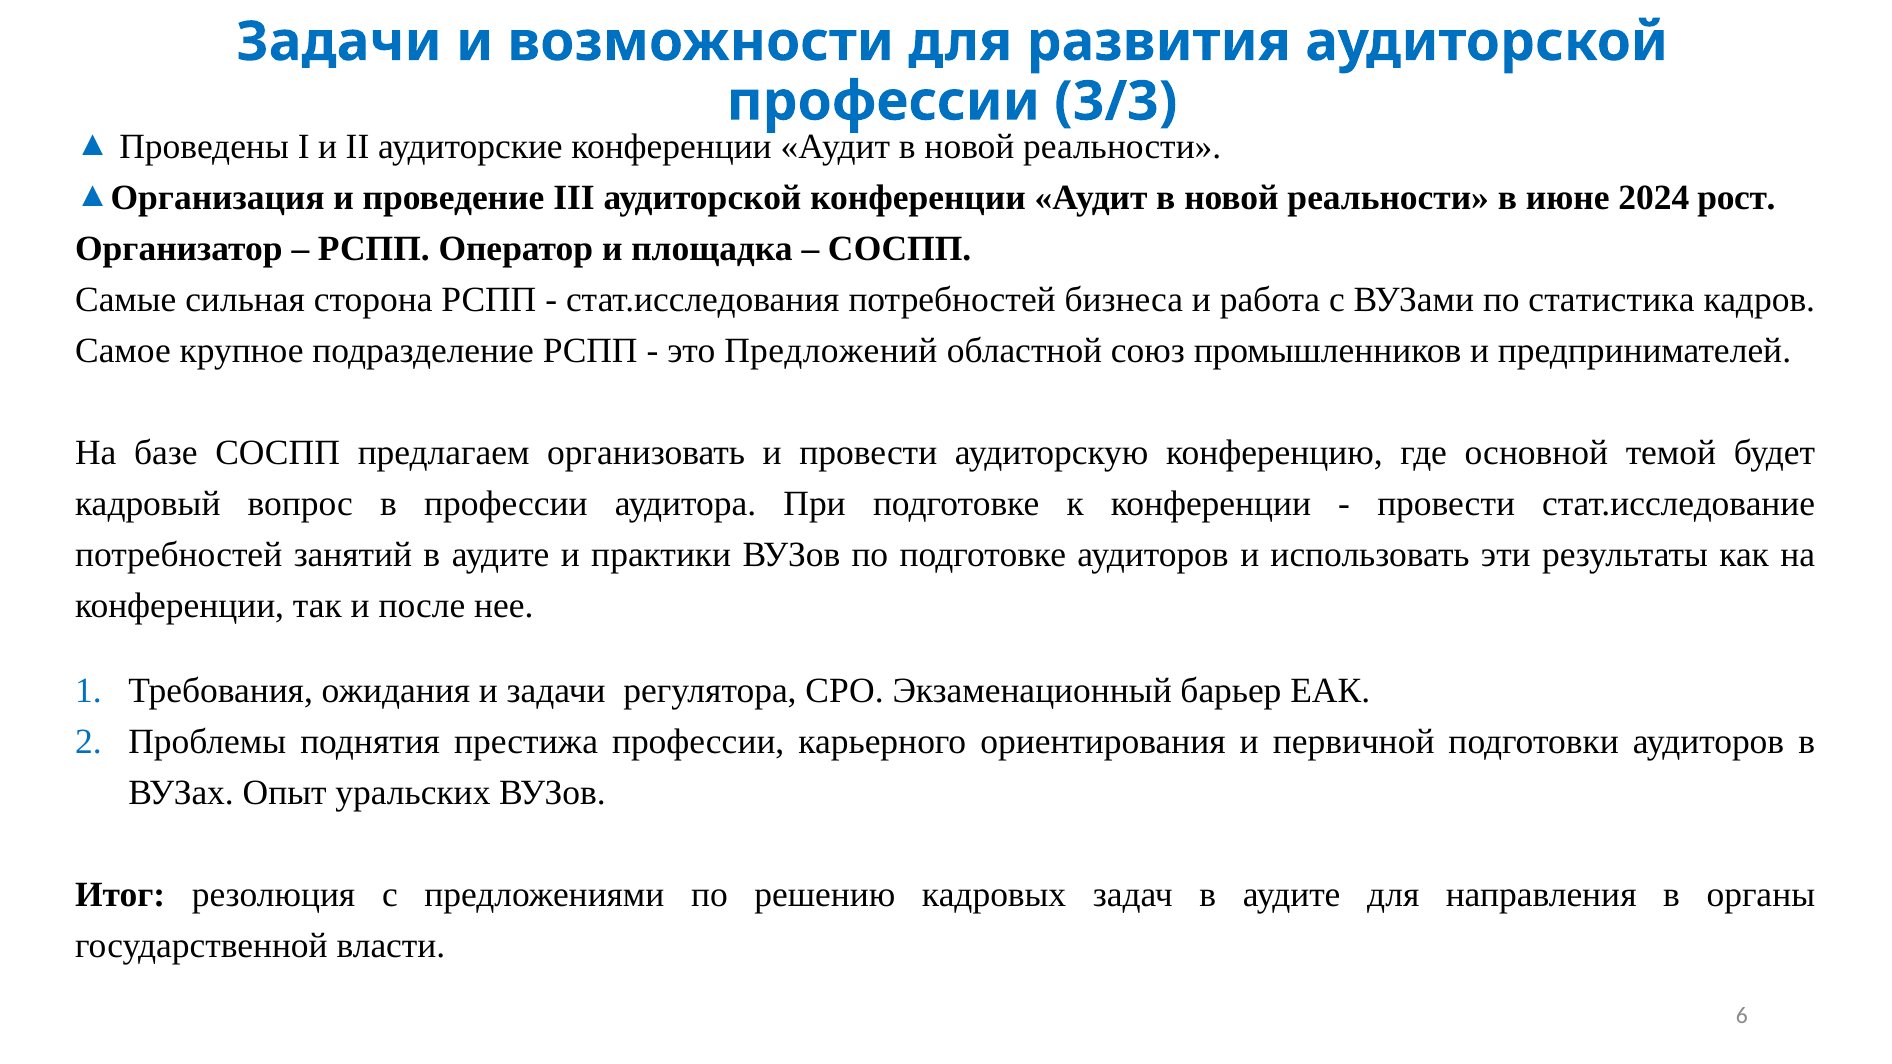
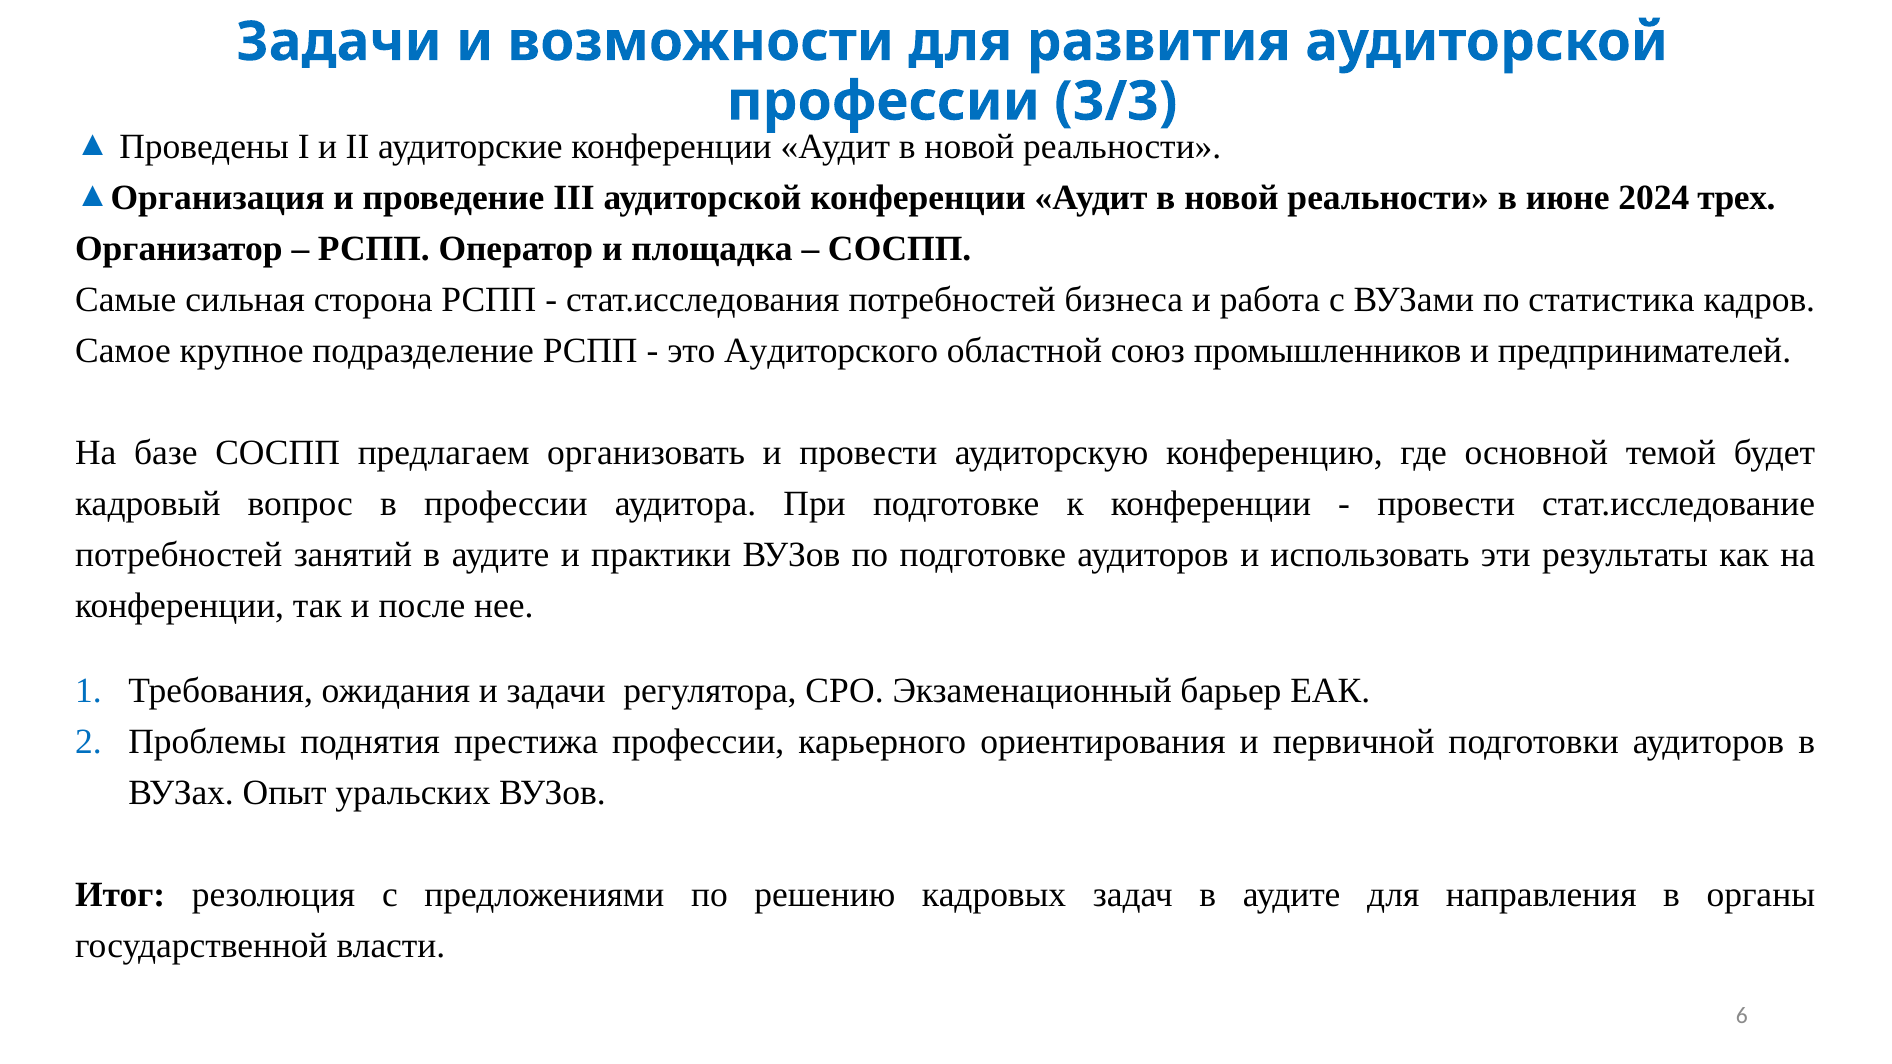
рост: рост -> трех
Предложений: Предложений -> Аудиторского
